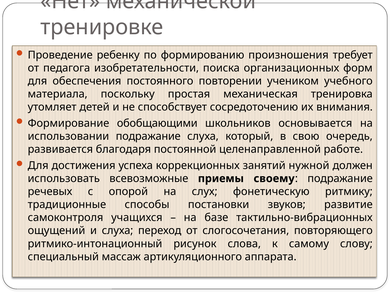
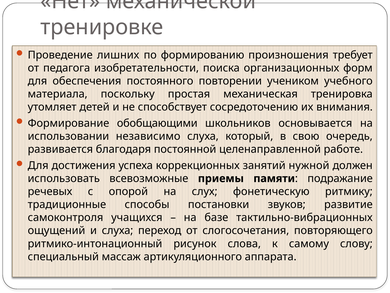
ребенку: ребенку -> лишних
использовании подражание: подражание -> независимо
своему: своему -> памяти
